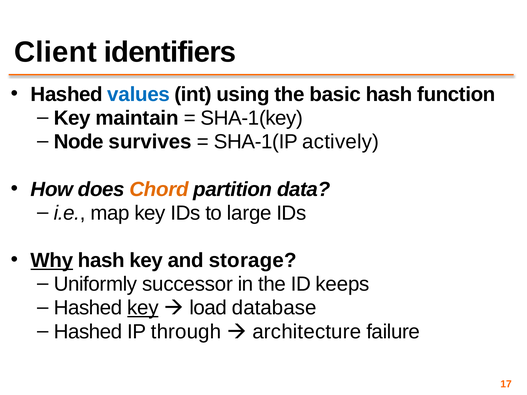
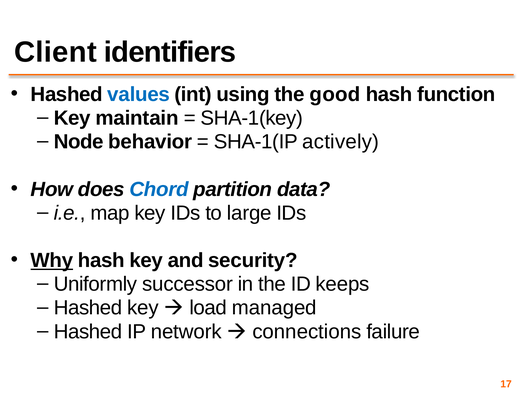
basic: basic -> good
survives: survives -> behavior
Chord colour: orange -> blue
storage: storage -> security
key at (143, 308) underline: present -> none
database: database -> managed
through: through -> network
architecture: architecture -> connections
